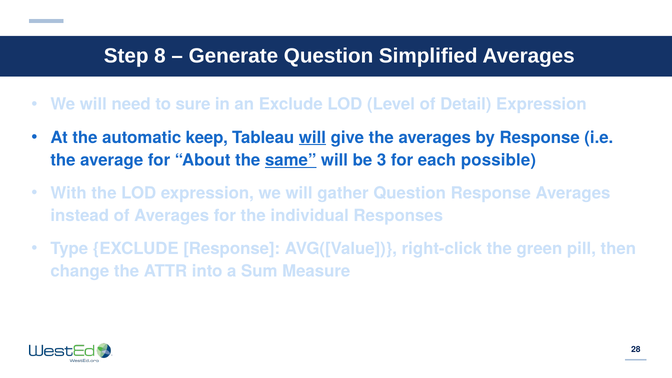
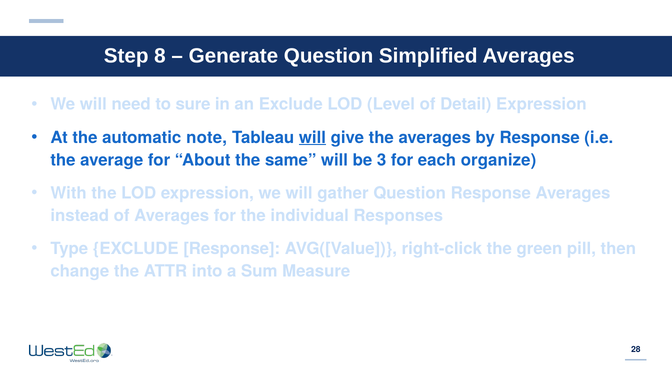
keep: keep -> note
same underline: present -> none
possible: possible -> organize
